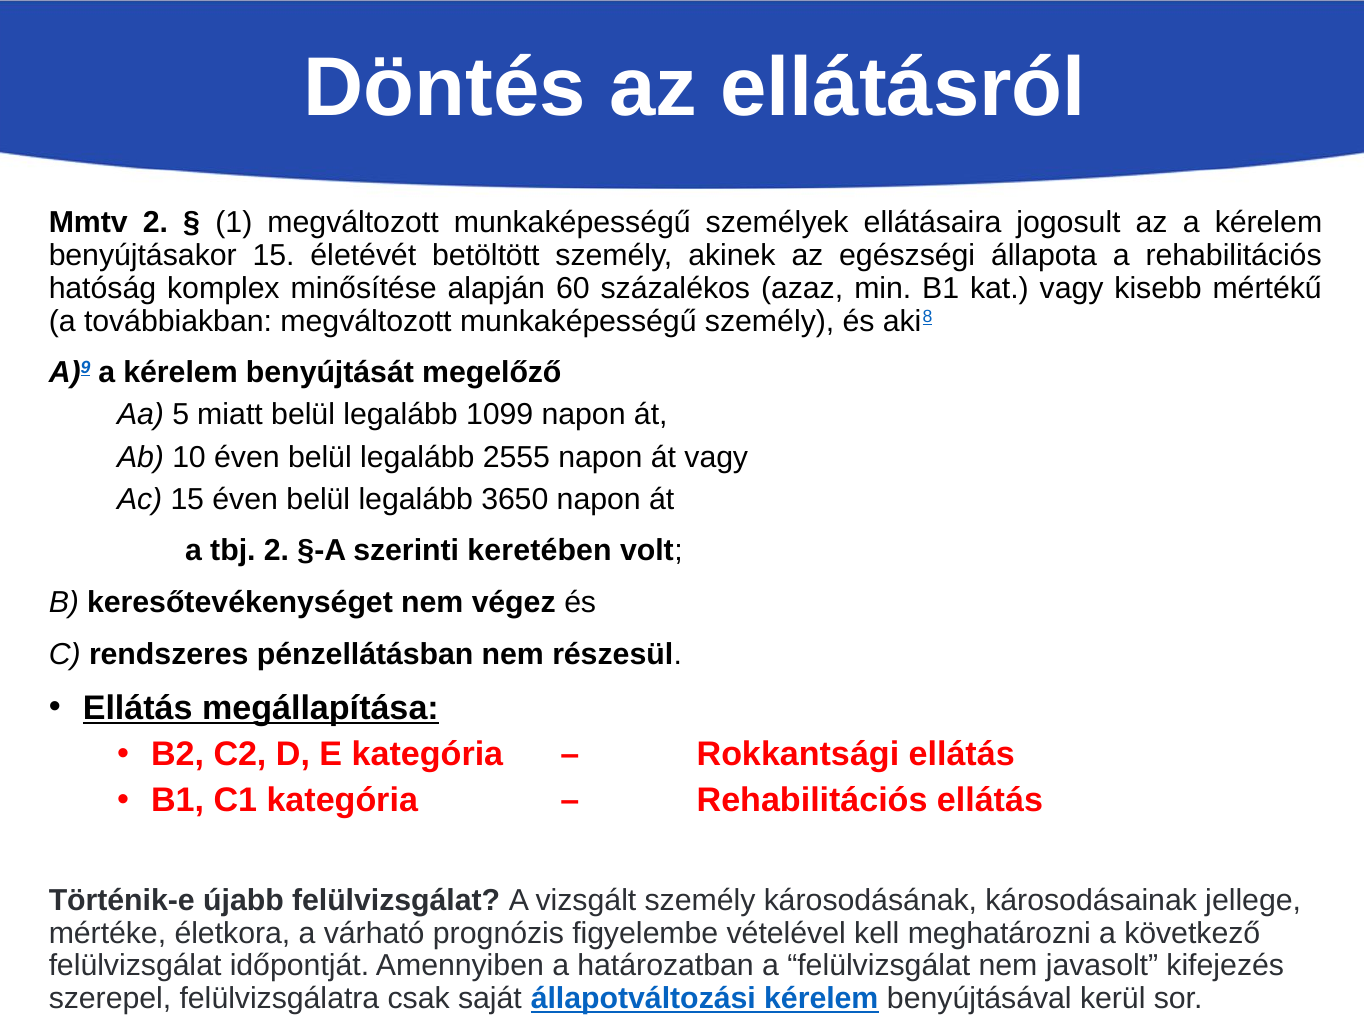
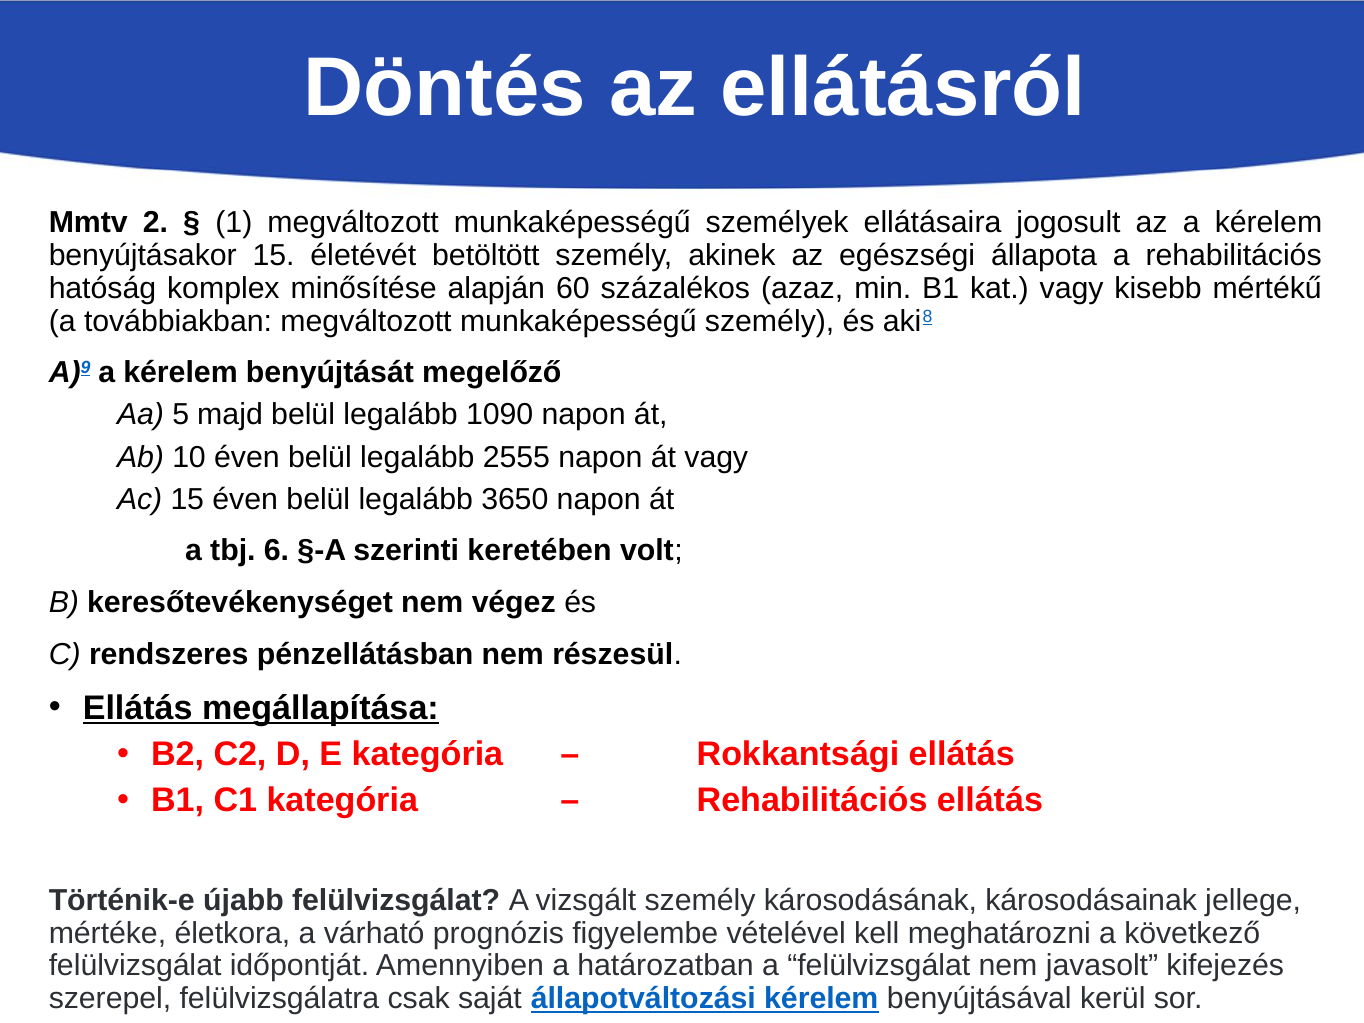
miatt: miatt -> majd
1099: 1099 -> 1090
tbj 2: 2 -> 6
